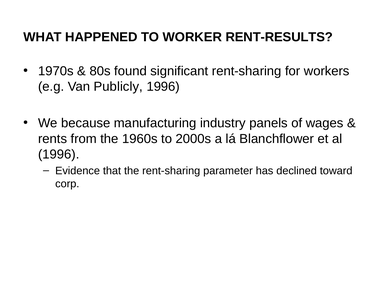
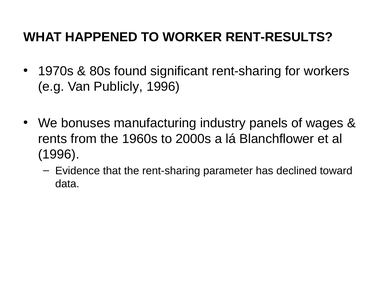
because: because -> bonuses
corp: corp -> data
